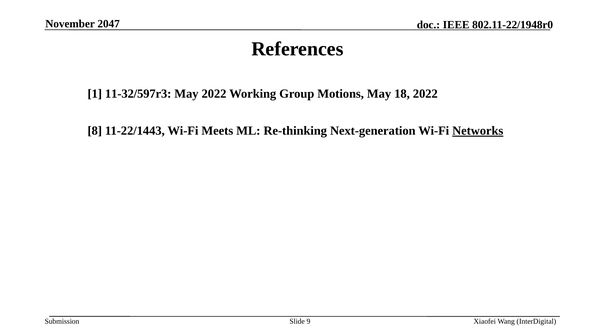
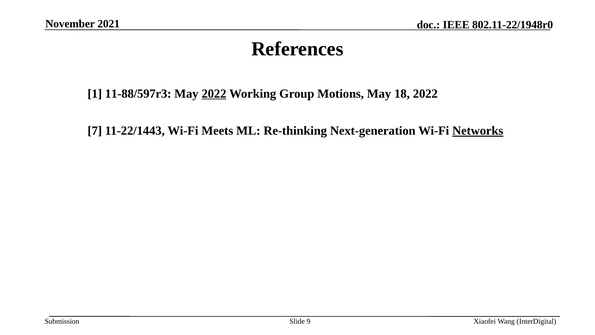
2047: 2047 -> 2021
11-32/597r3: 11-32/597r3 -> 11-88/597r3
2022 at (214, 93) underline: none -> present
8: 8 -> 7
